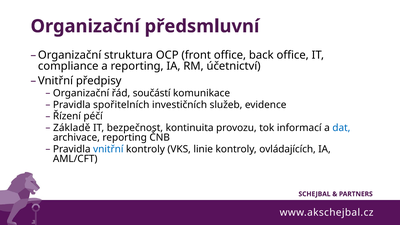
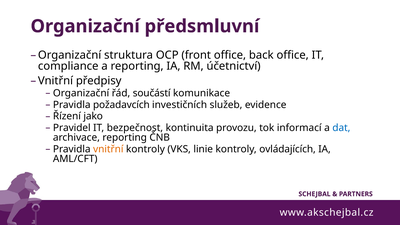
spořitelních: spořitelních -> požadavcích
péčí: péčí -> jako
Základě: Základě -> Pravidel
vnitřní at (108, 149) colour: blue -> orange
